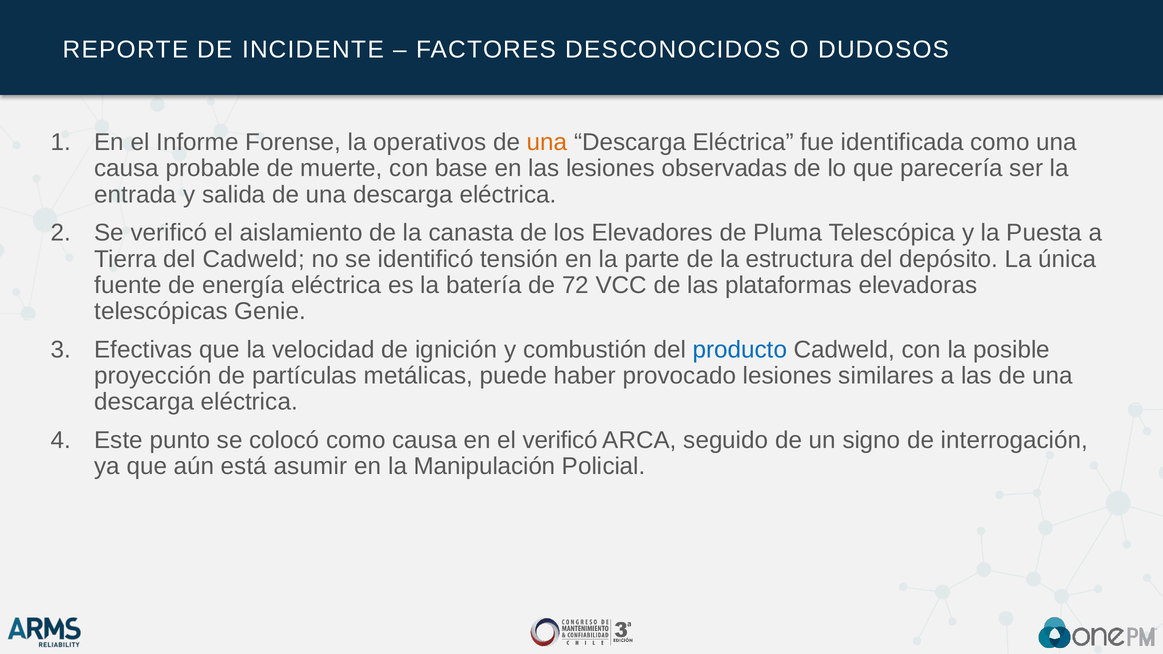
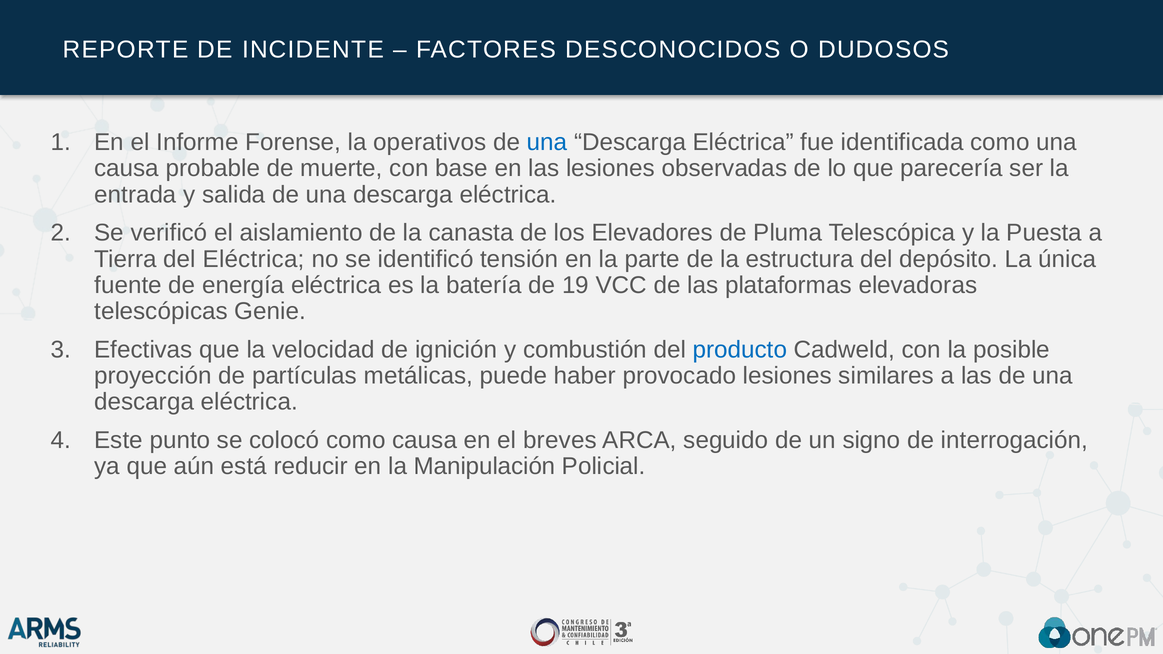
una at (547, 142) colour: orange -> blue
del Cadweld: Cadweld -> Eléctrica
72: 72 -> 19
el verificó: verificó -> breves
asumir: asumir -> reducir
